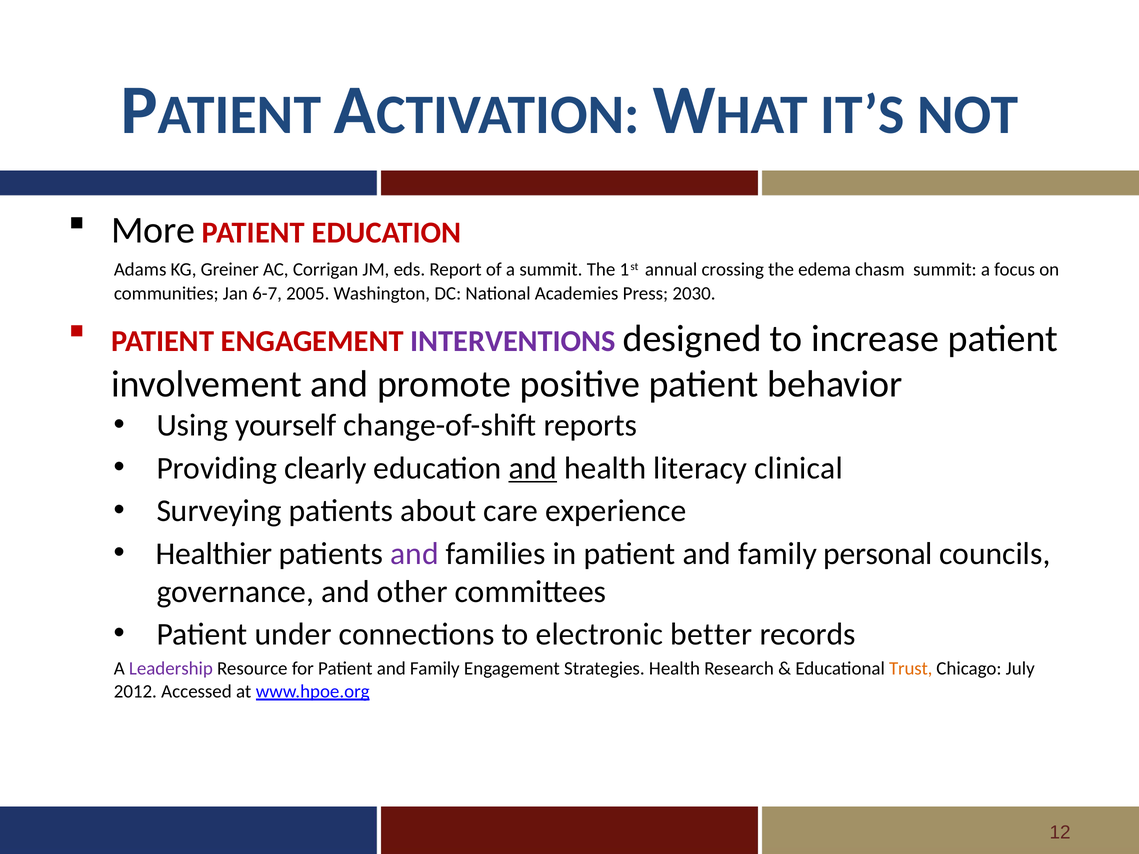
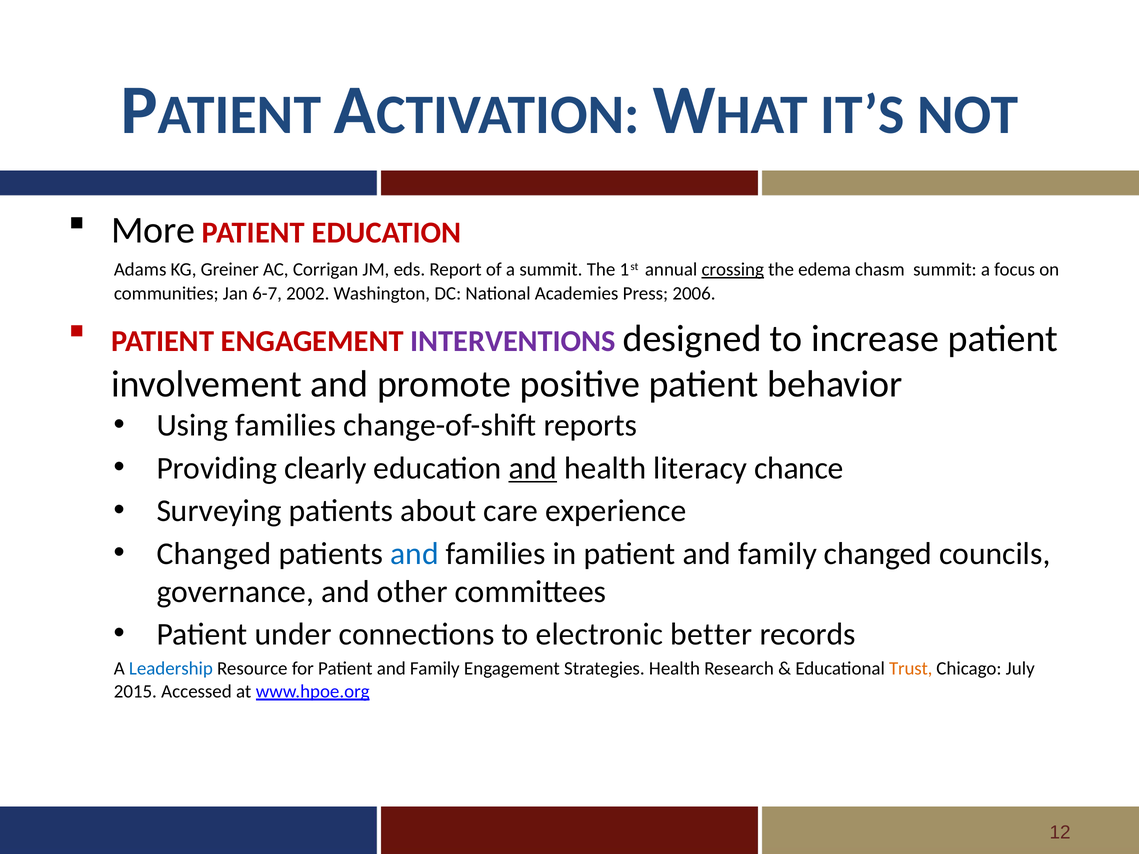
crossing underline: none -> present
2005: 2005 -> 2002
2030: 2030 -> 2006
Using yourself: yourself -> families
clinical: clinical -> chance
Healthier at (214, 554): Healthier -> Changed
and at (415, 554) colour: purple -> blue
family personal: personal -> changed
Leadership colour: purple -> blue
2012: 2012 -> 2015
